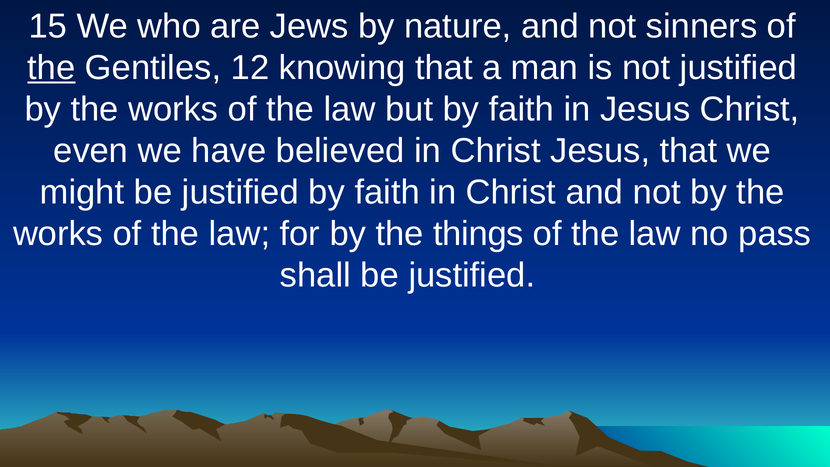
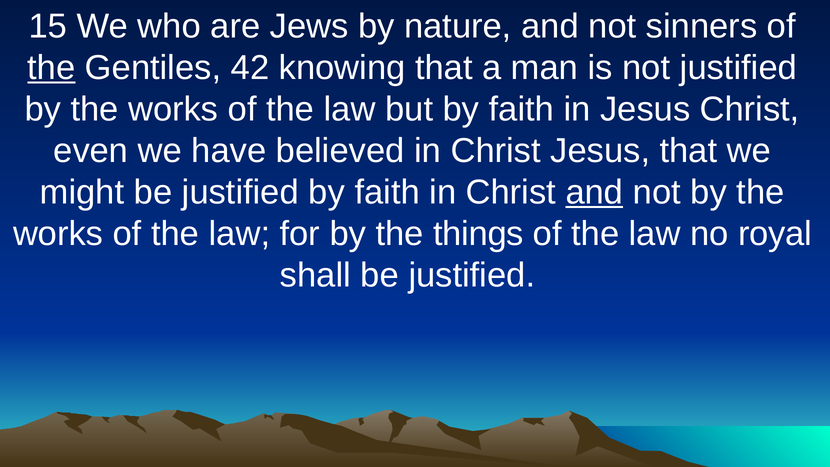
12: 12 -> 42
and at (594, 192) underline: none -> present
pass: pass -> royal
